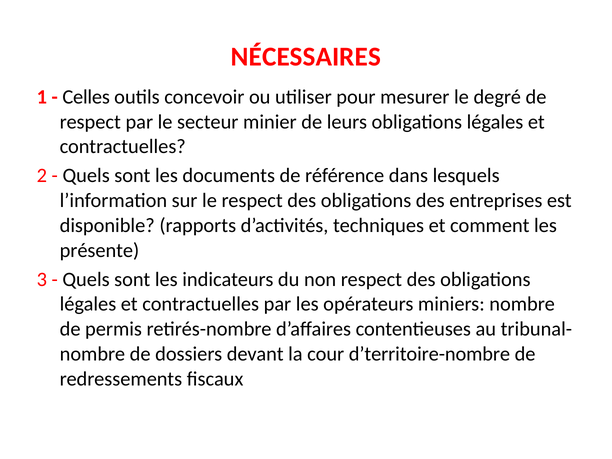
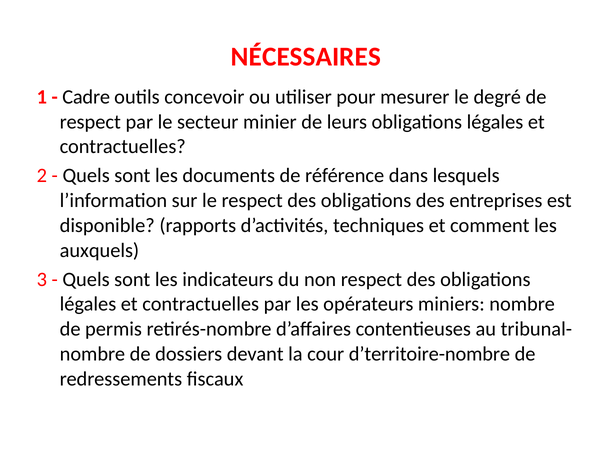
Celles: Celles -> Cadre
présente: présente -> auxquels
